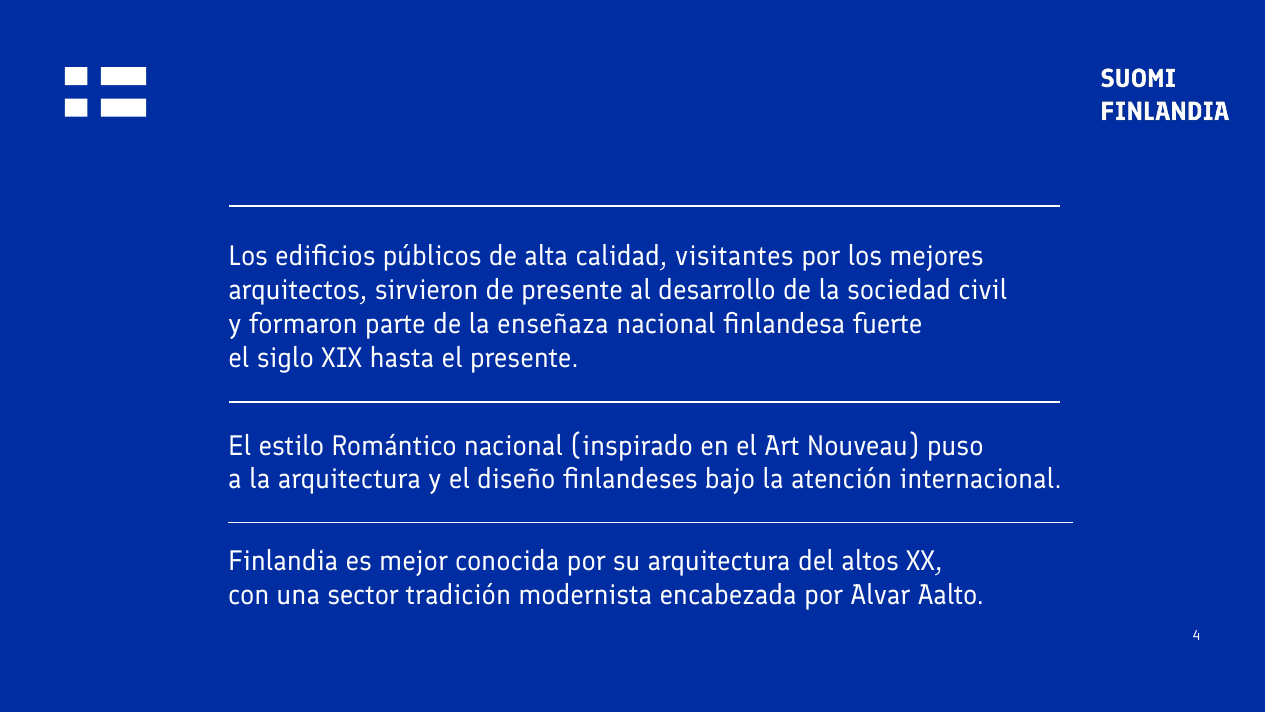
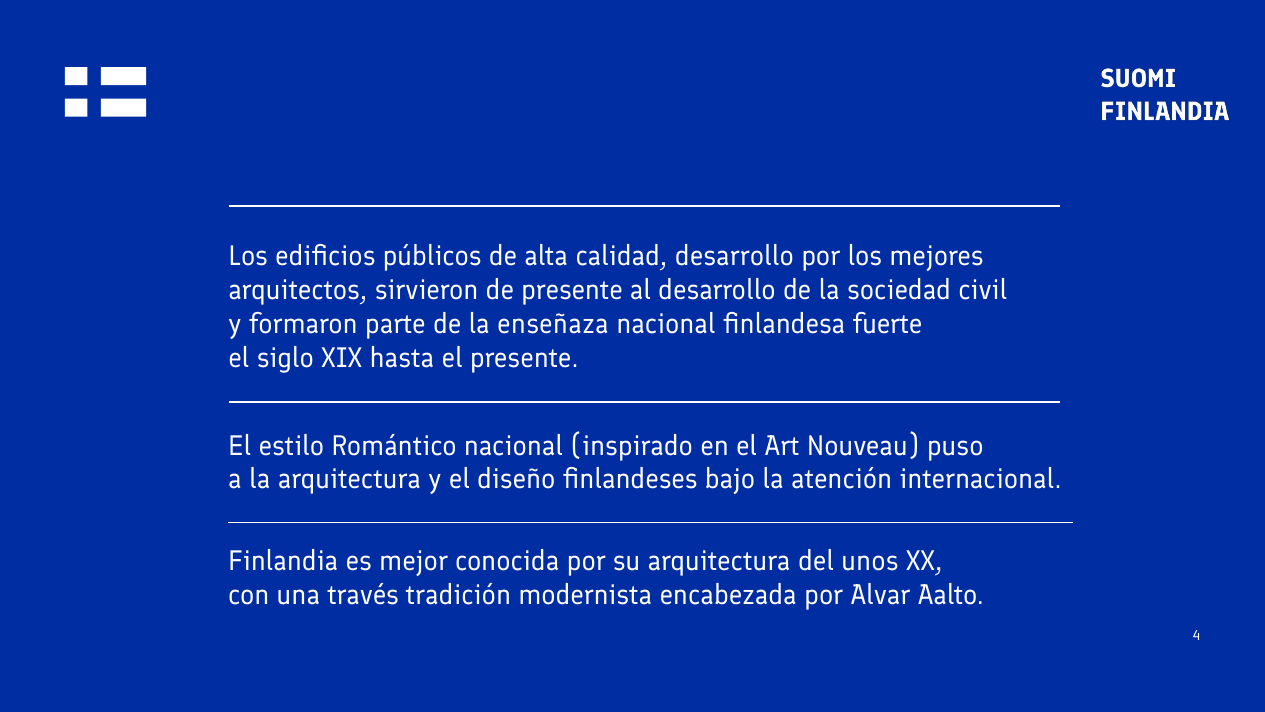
calidad visitantes: visitantes -> desarrollo
altos: altos -> unos
sector: sector -> través
